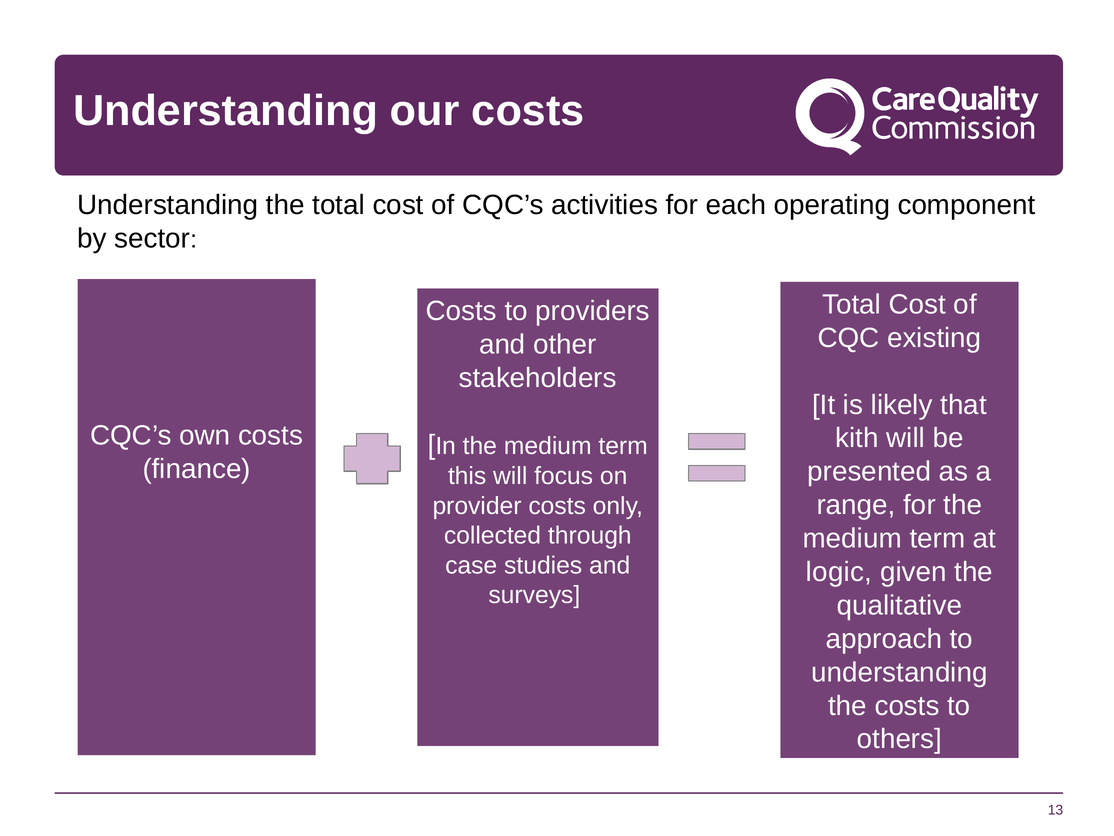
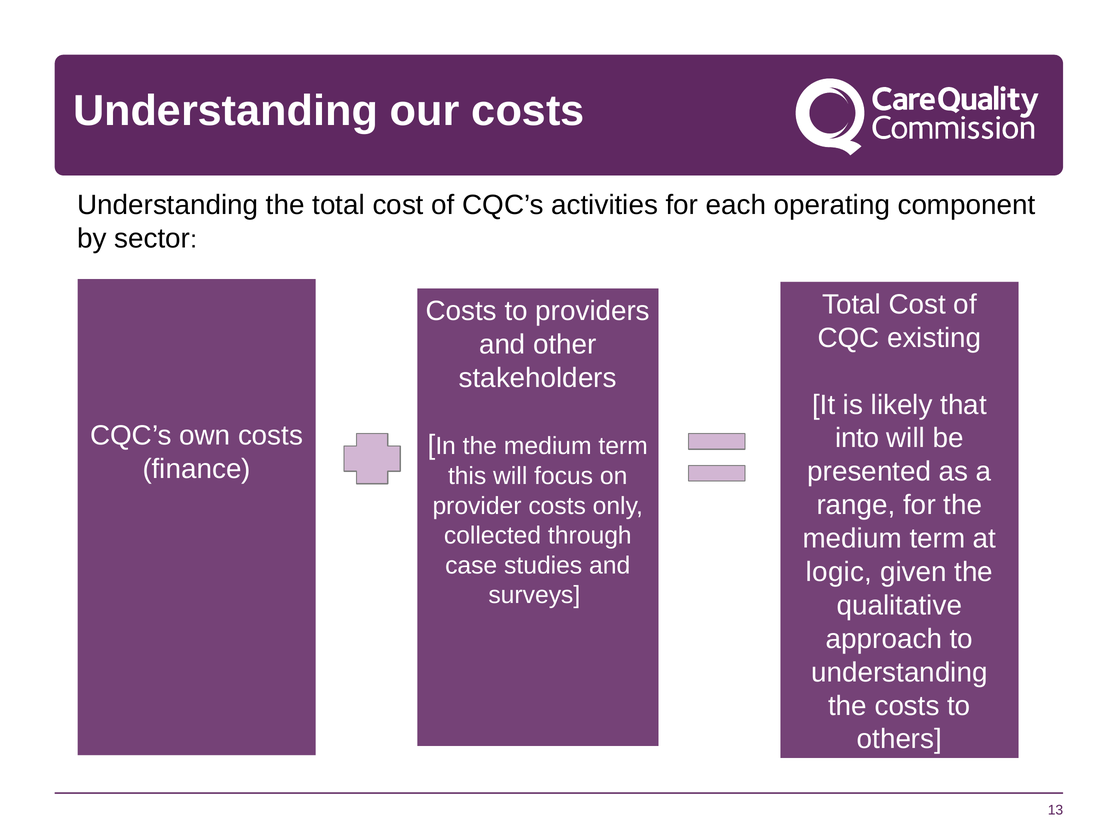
kith: kith -> into
